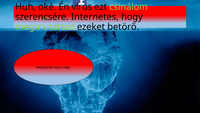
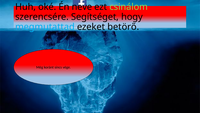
vírus: vírus -> neve
Internetes: Internetes -> Segítséget
megmutattad colour: light green -> light blue
